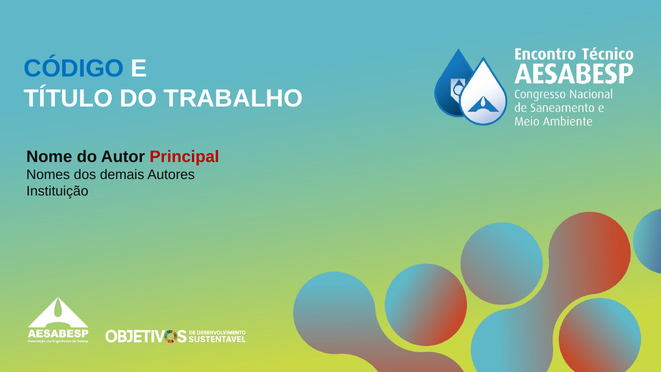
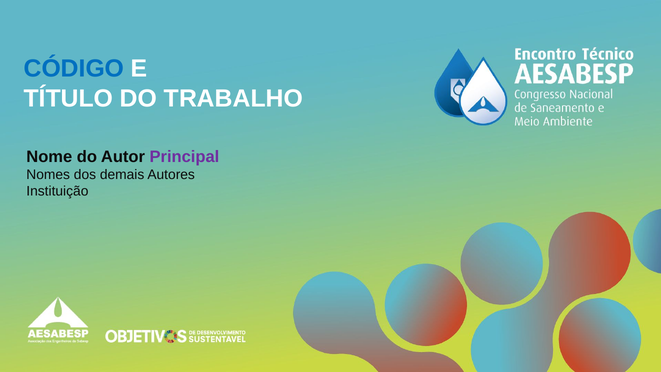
Principal colour: red -> purple
